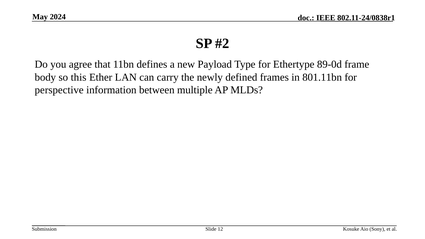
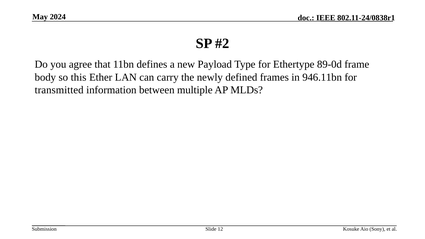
801.11bn: 801.11bn -> 946.11bn
perspective: perspective -> transmitted
